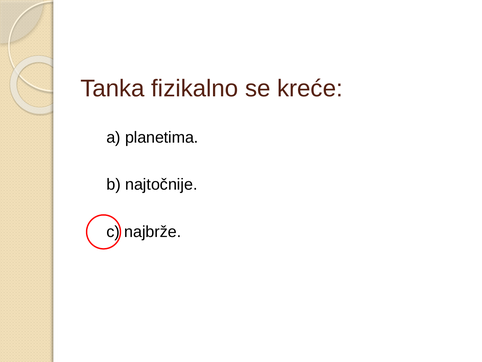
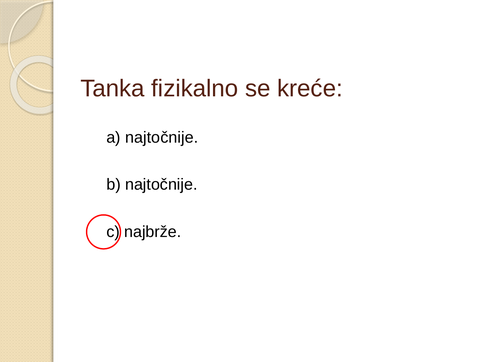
a planetima: planetima -> najtočnije
